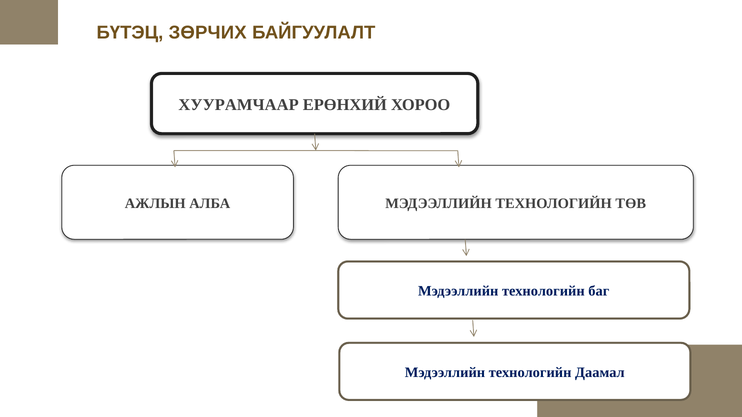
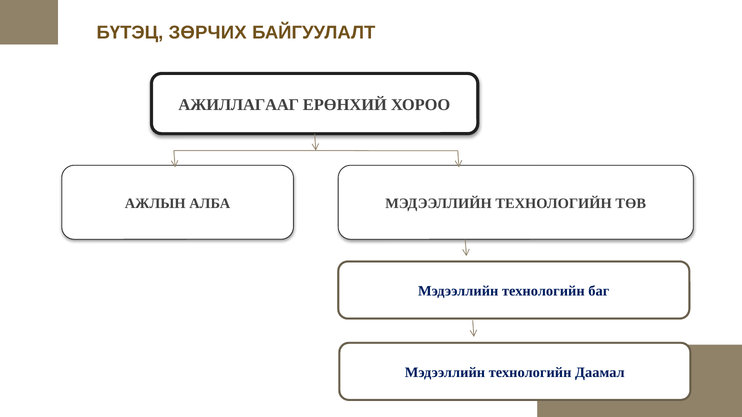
ХУУРАМЧААР: ХУУРАМЧААР -> АЖИЛЛАГААГ
